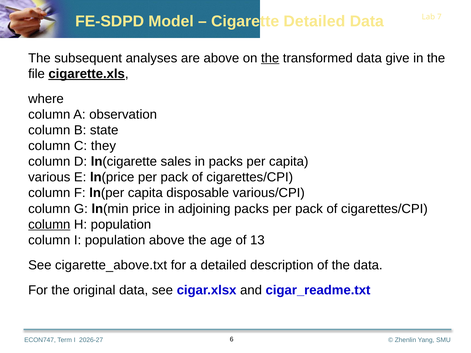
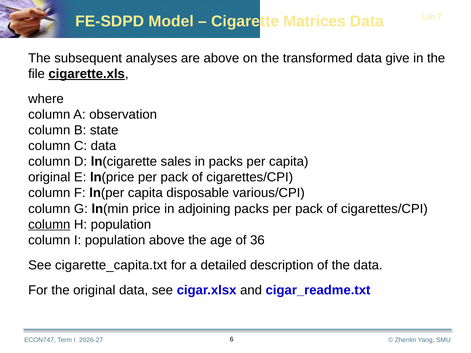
Cigarette Detailed: Detailed -> Matrices
the at (270, 58) underline: present -> none
C they: they -> data
various at (49, 177): various -> original
13: 13 -> 36
cigarette_above.txt: cigarette_above.txt -> cigarette_capita.txt
